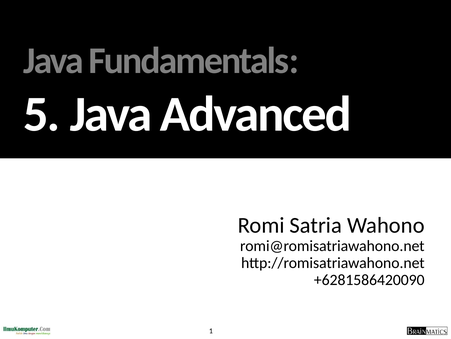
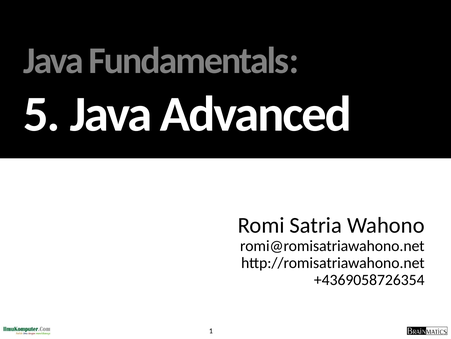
+6281586420090: +6281586420090 -> +4369058726354
